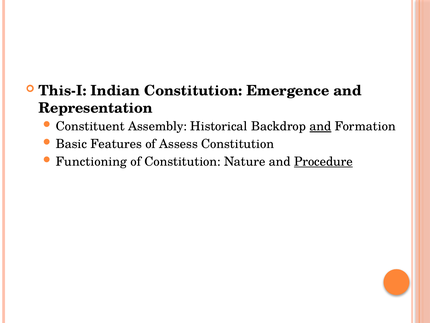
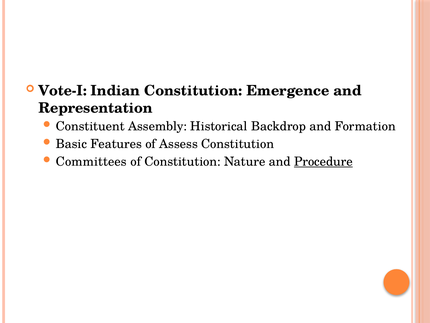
This-I: This-I -> Vote-I
and at (321, 126) underline: present -> none
Functioning: Functioning -> Committees
